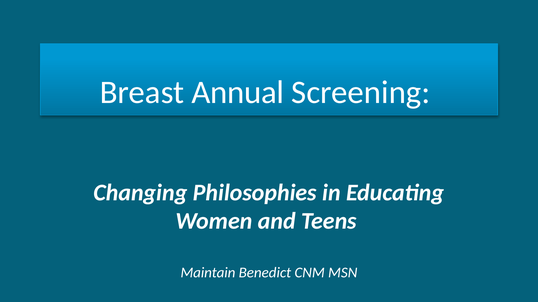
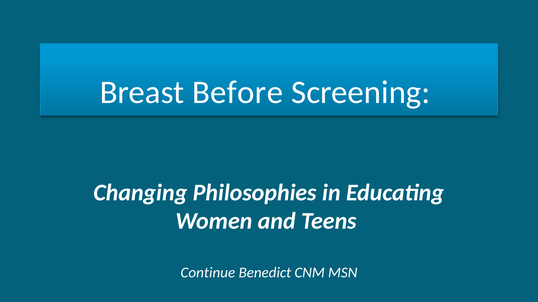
Annual: Annual -> Before
Maintain: Maintain -> Continue
